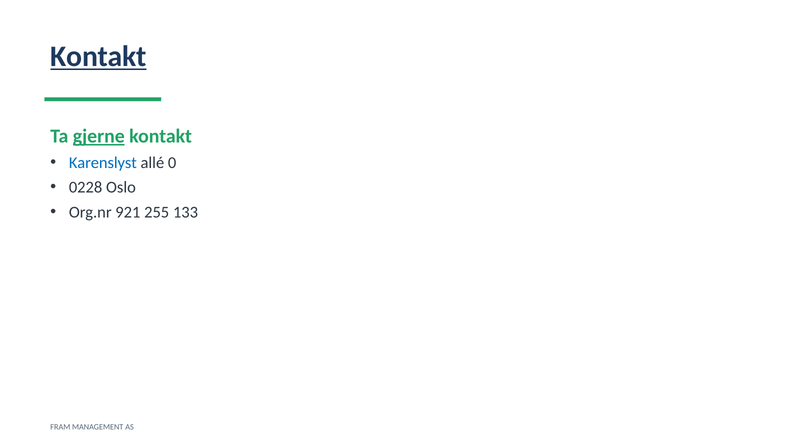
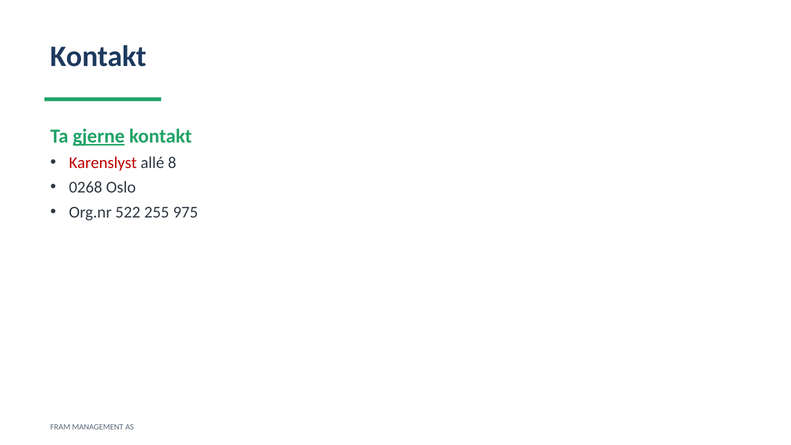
Kontakt at (99, 56) underline: present -> none
Karenslyst colour: blue -> red
0: 0 -> 8
0228: 0228 -> 0268
921: 921 -> 522
133: 133 -> 975
